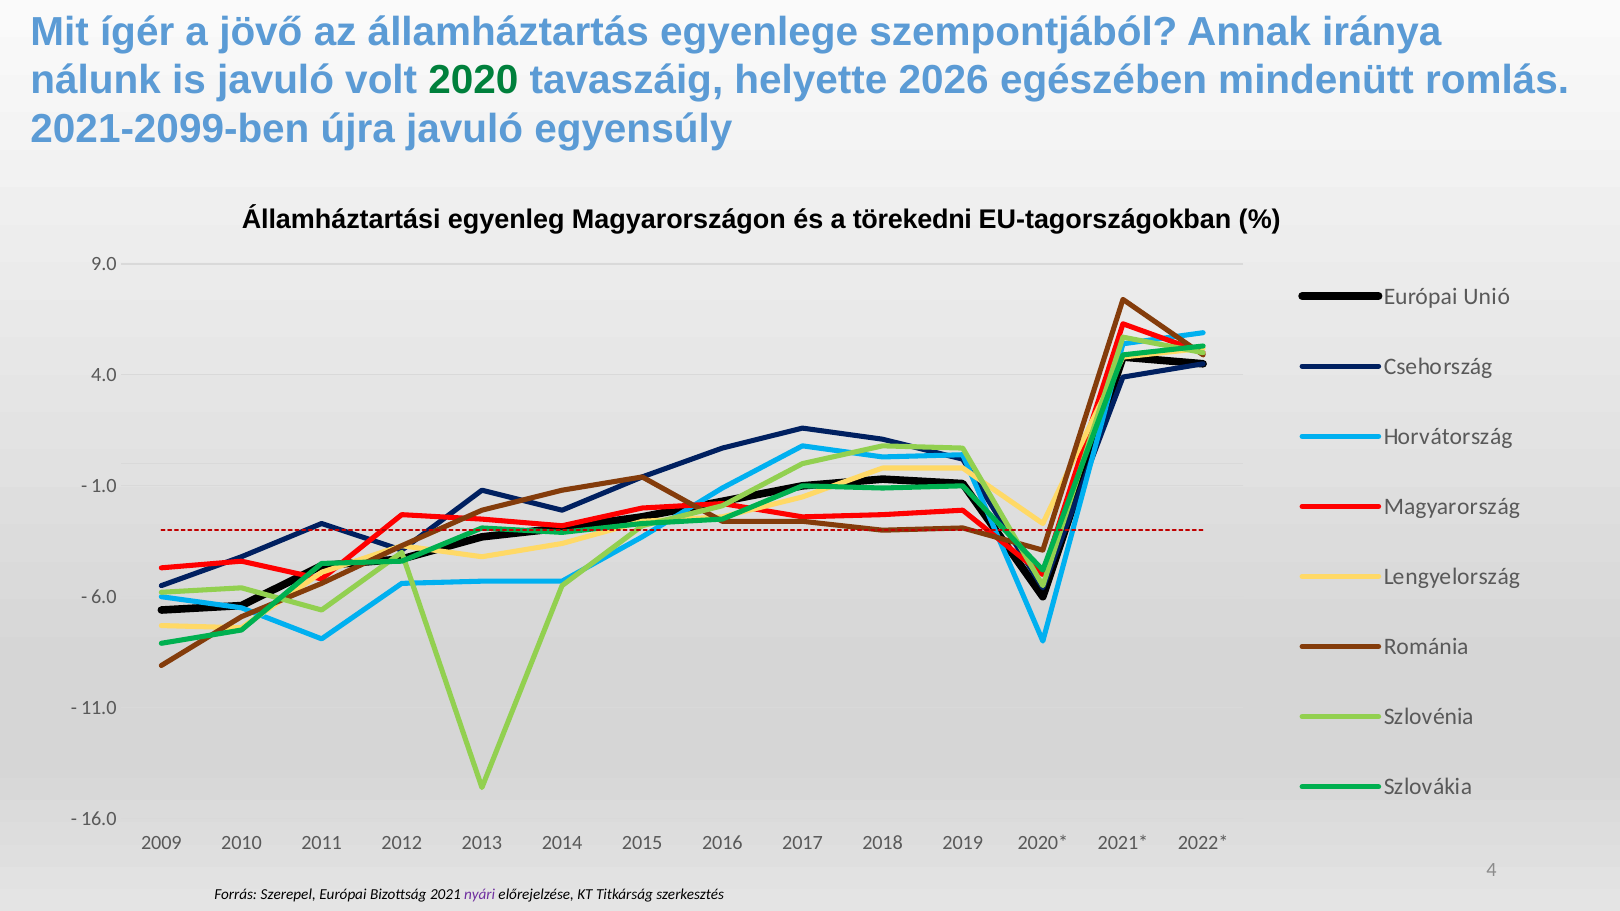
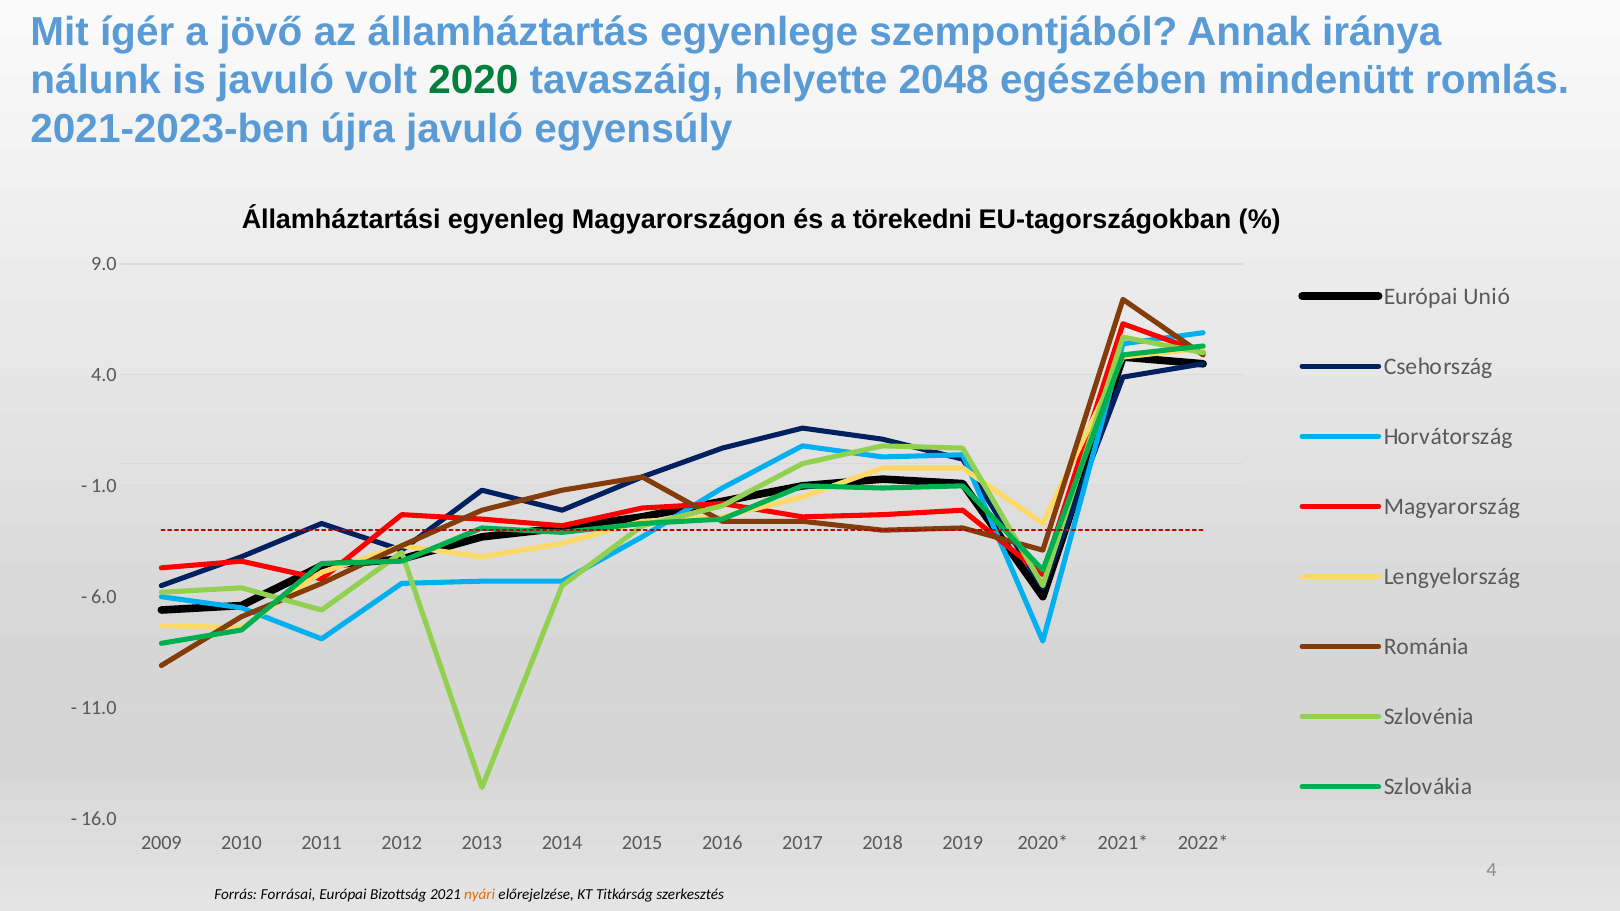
2026: 2026 -> 2048
2021-2099-ben: 2021-2099-ben -> 2021-2023-ben
Szerepel: Szerepel -> Forrásai
nyári colour: purple -> orange
